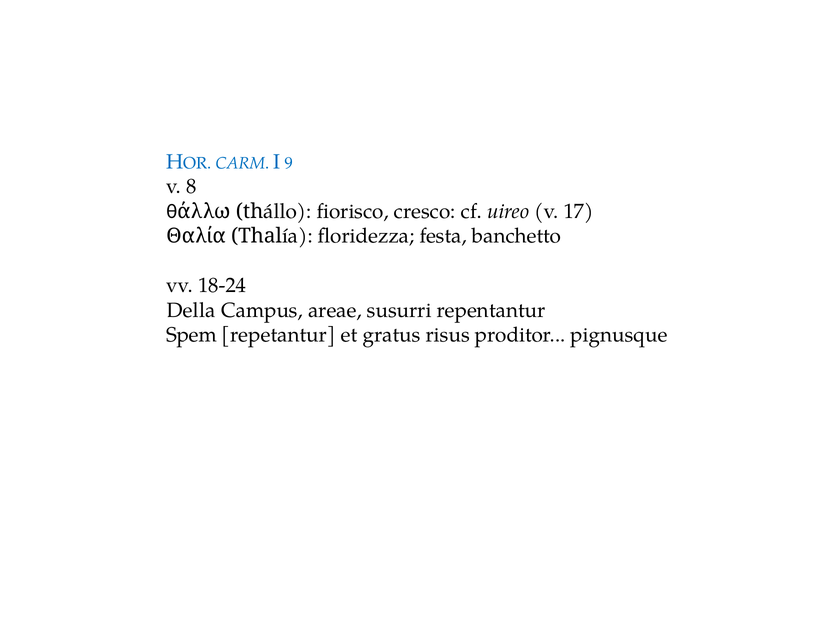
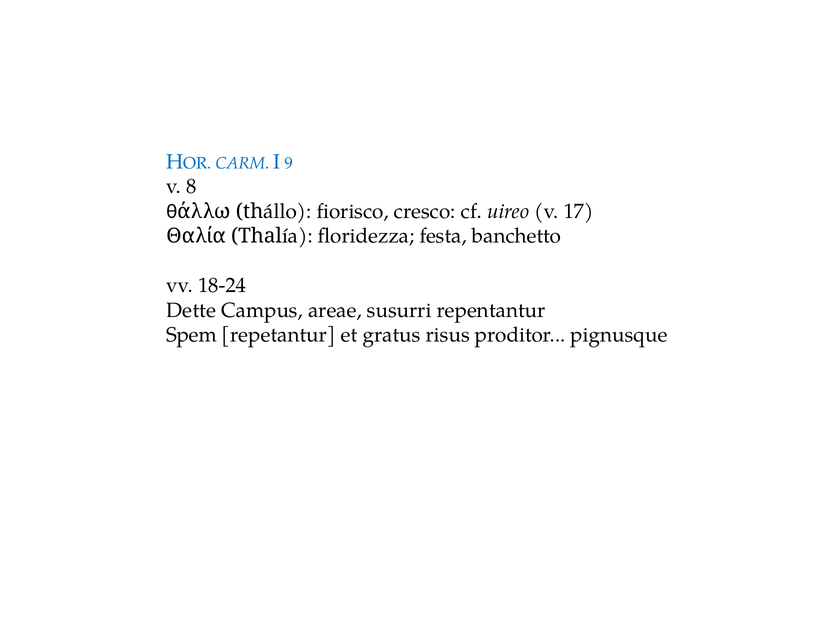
Della: Della -> Dette
